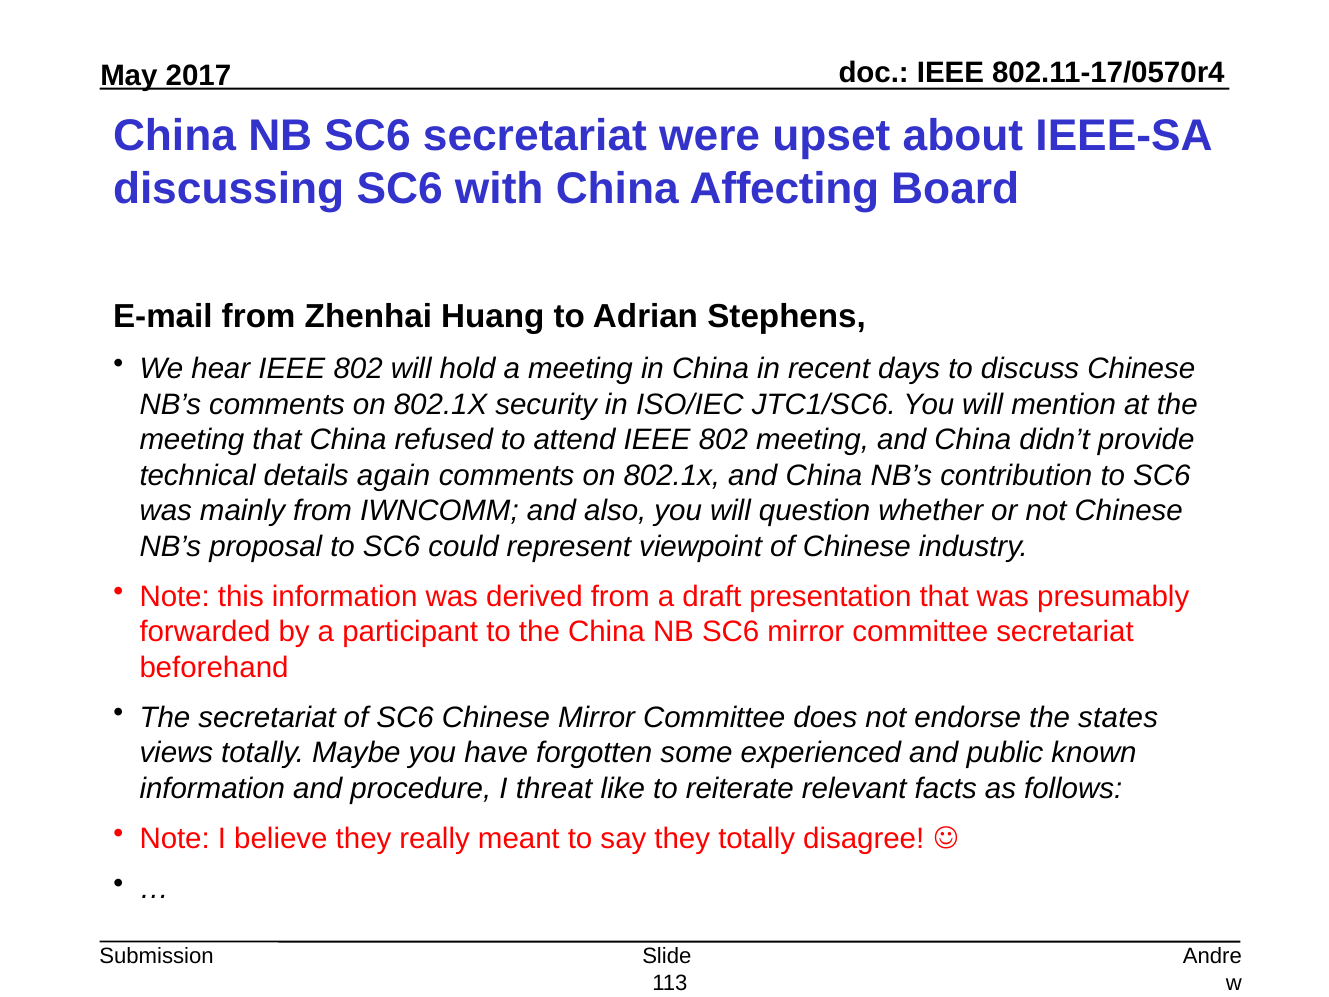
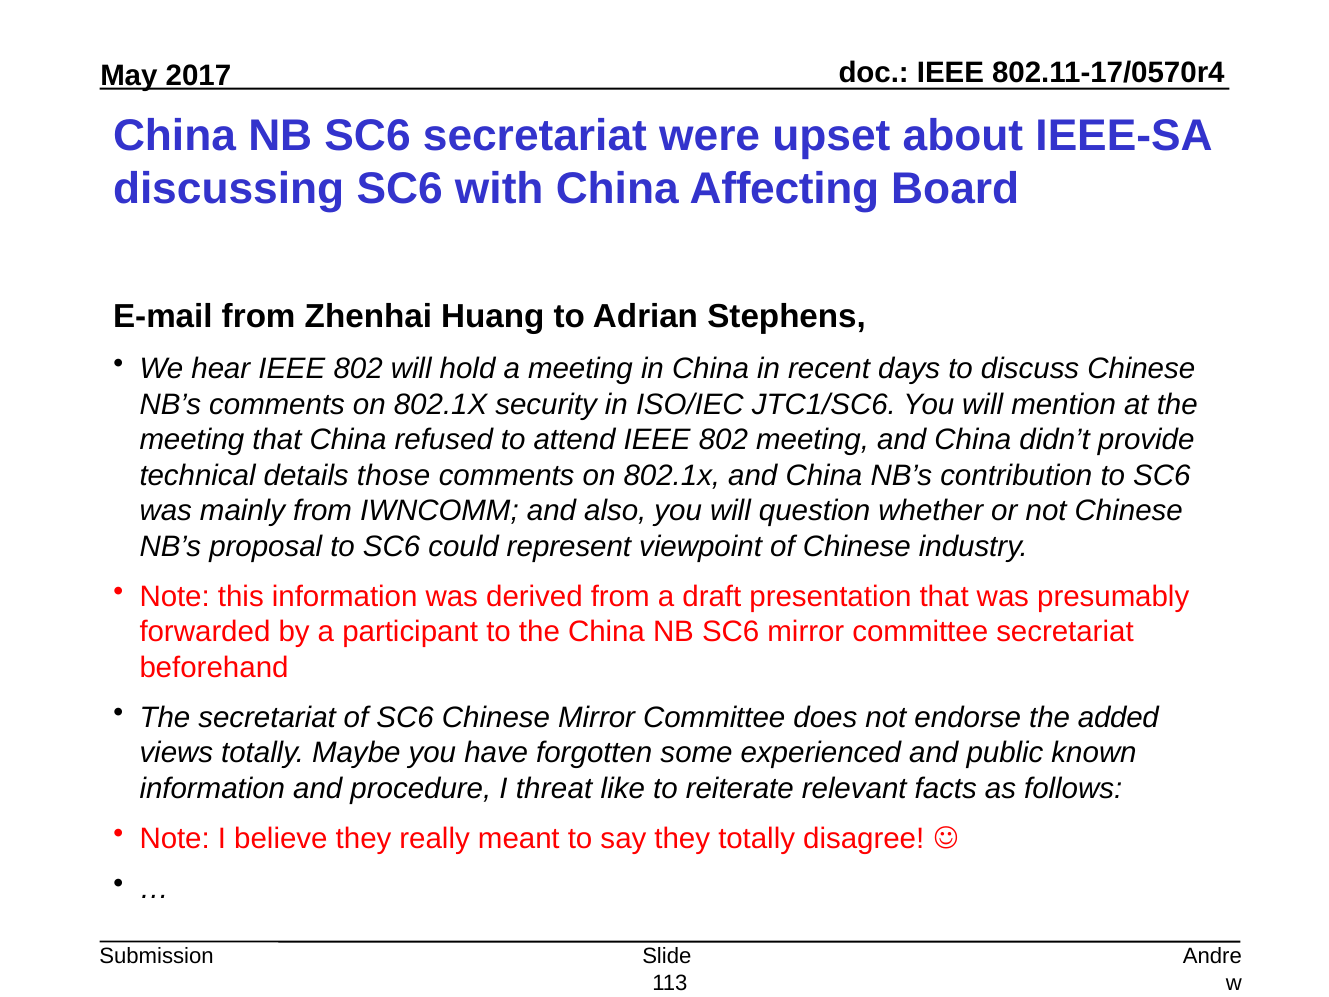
again: again -> those
states: states -> added
